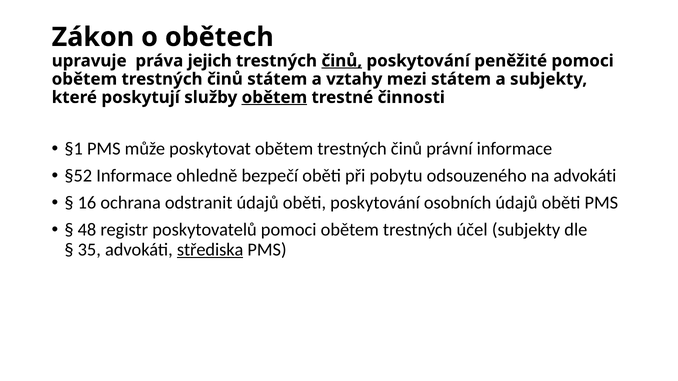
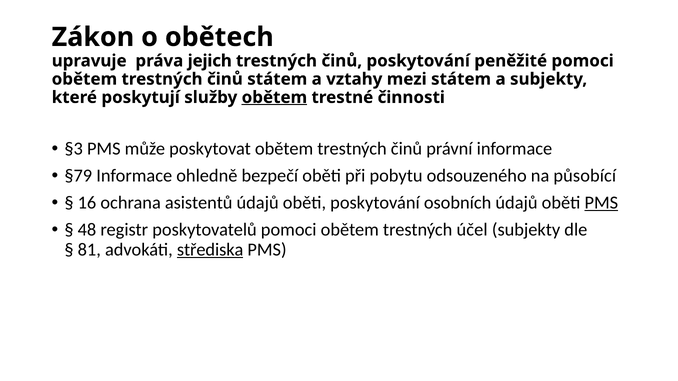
činů at (342, 61) underline: present -> none
§1: §1 -> §3
§52: §52 -> §79
na advokáti: advokáti -> působící
odstranit: odstranit -> asistentů
PMS at (601, 203) underline: none -> present
35: 35 -> 81
